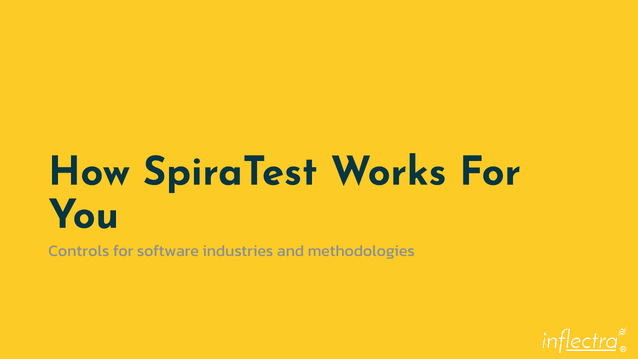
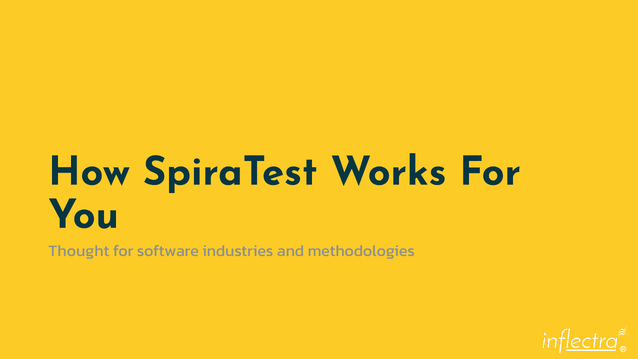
Controls: Controls -> Thought
